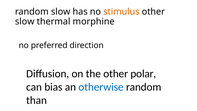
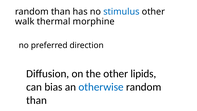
slow at (61, 12): slow -> than
stimulus colour: orange -> blue
slow at (25, 21): slow -> walk
polar: polar -> lipids
